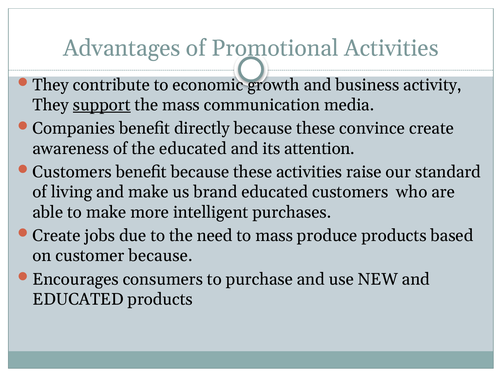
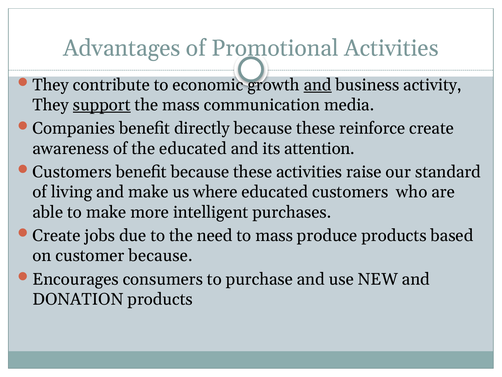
and at (318, 85) underline: none -> present
convince: convince -> reinforce
brand: brand -> where
EDUCATED at (78, 299): EDUCATED -> DONATION
